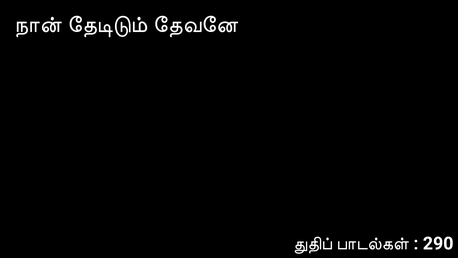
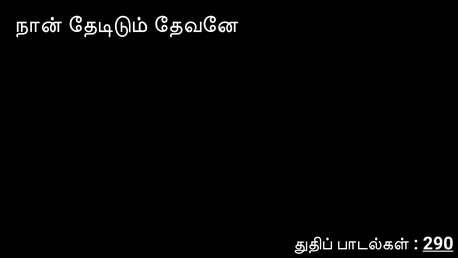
290 underline: none -> present
